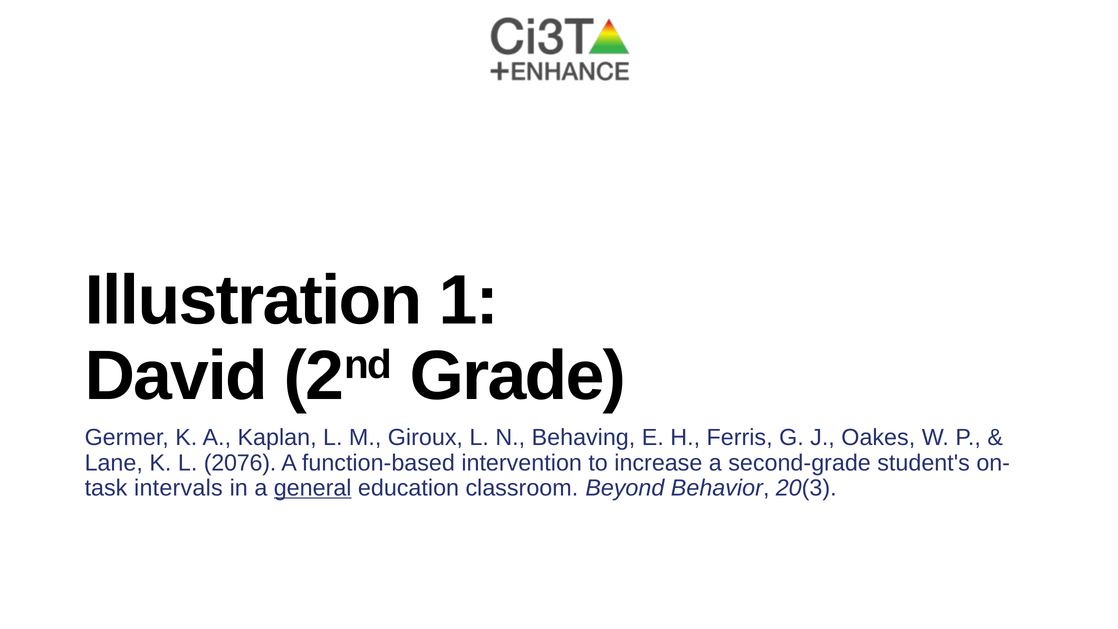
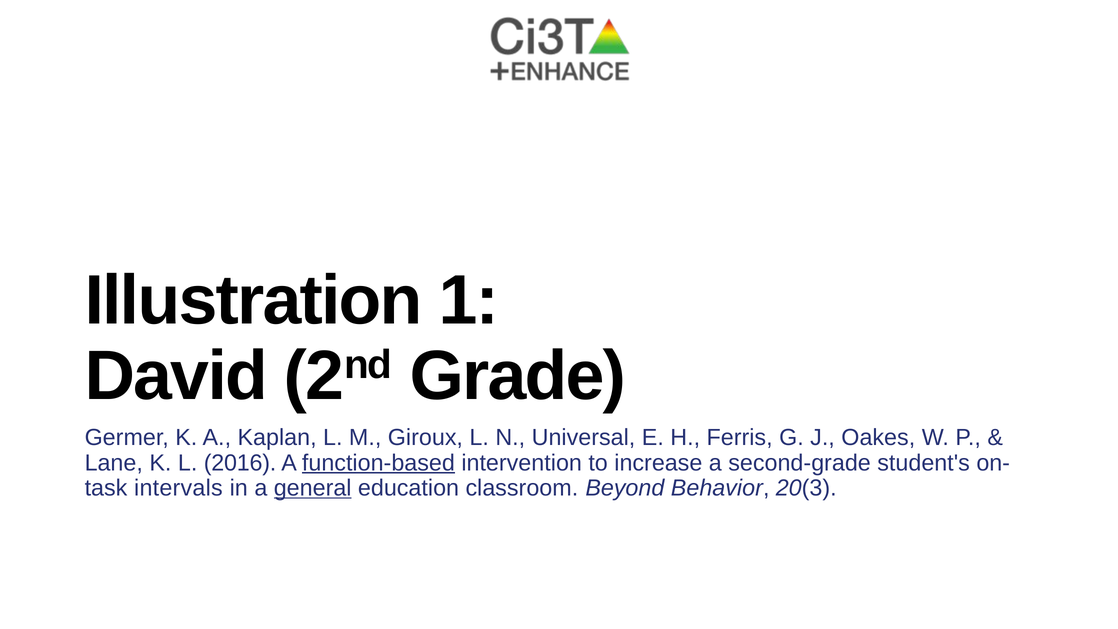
Behaving: Behaving -> Universal
2076: 2076 -> 2016
function-based underline: none -> present
